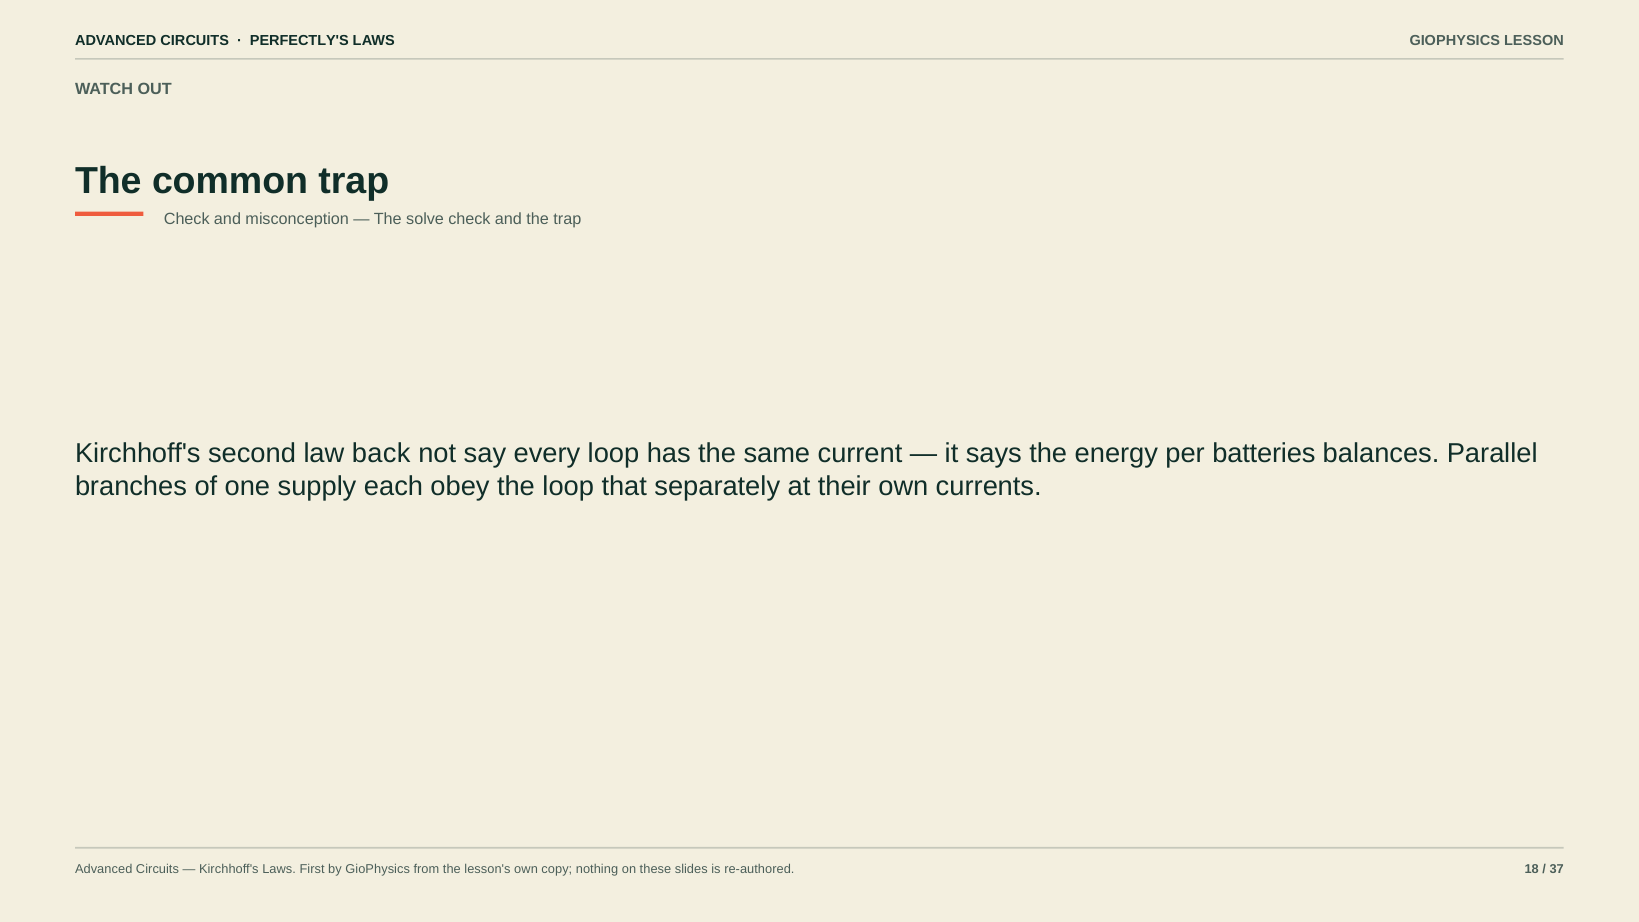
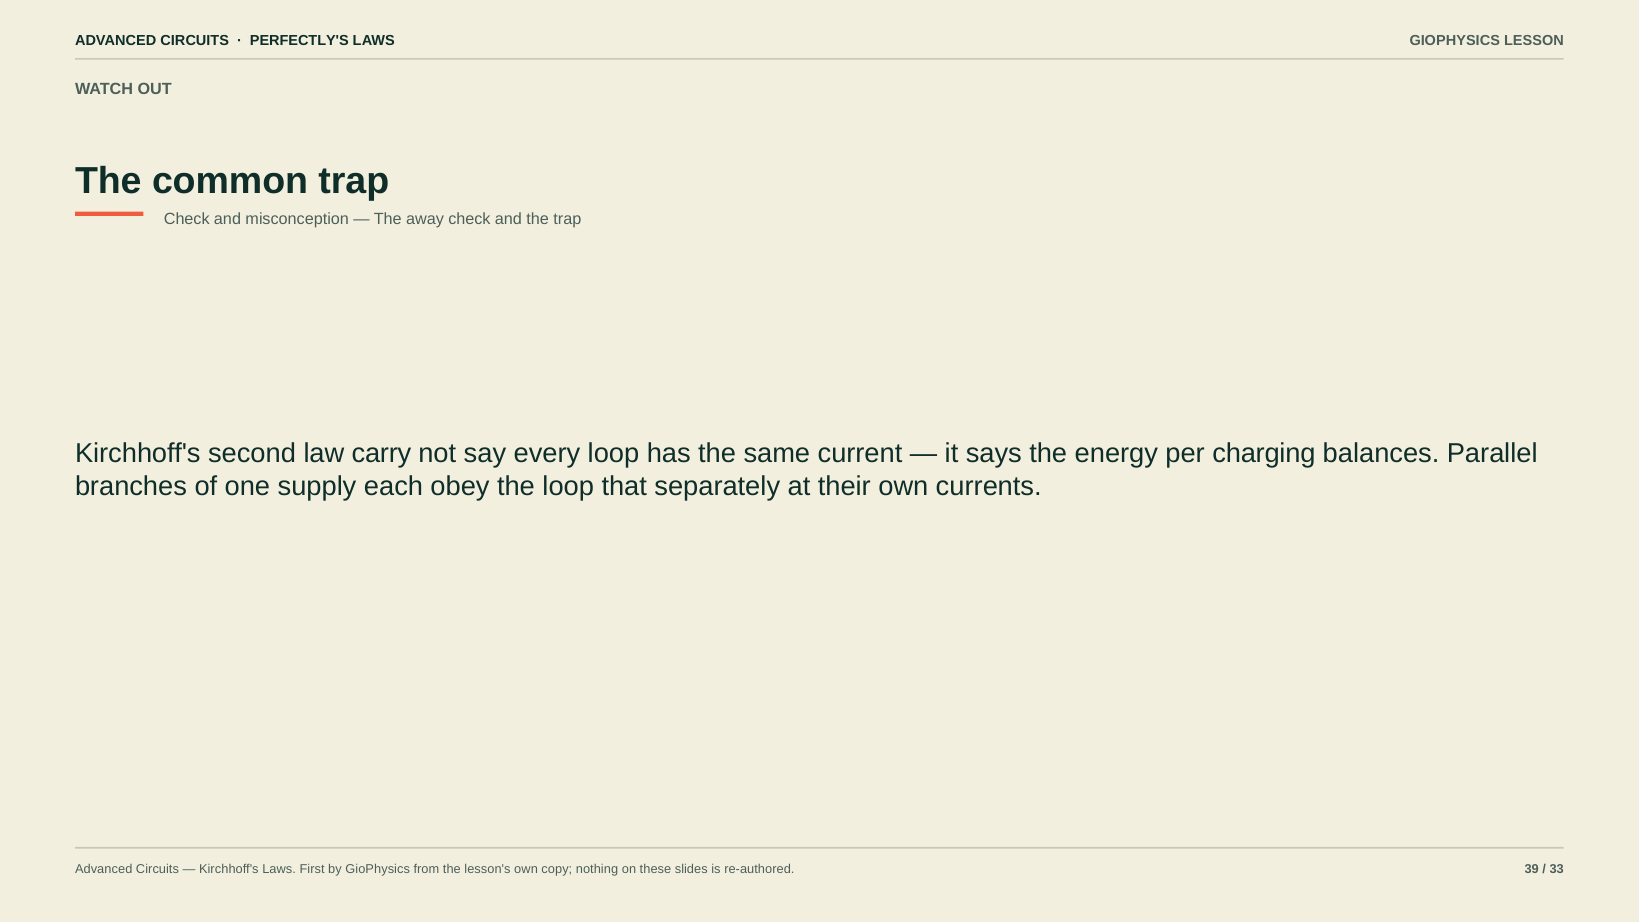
solve: solve -> away
back: back -> carry
batteries: batteries -> charging
18: 18 -> 39
37: 37 -> 33
